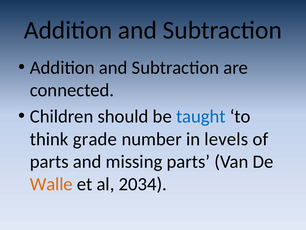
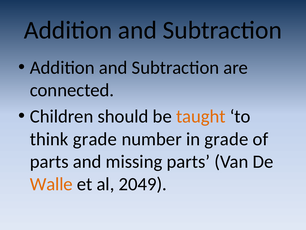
taught colour: blue -> orange
in levels: levels -> grade
2034: 2034 -> 2049
